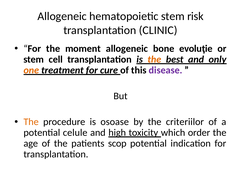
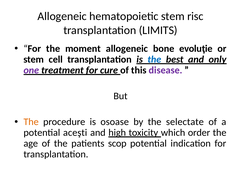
risk: risk -> risc
CLINIC: CLINIC -> LIMITS
the at (154, 60) colour: orange -> blue
one colour: orange -> purple
criteriilor: criteriilor -> selectate
celule: celule -> aceşti
